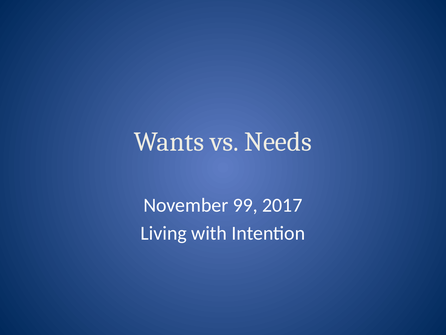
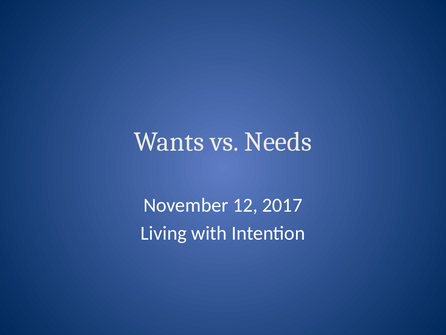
99: 99 -> 12
